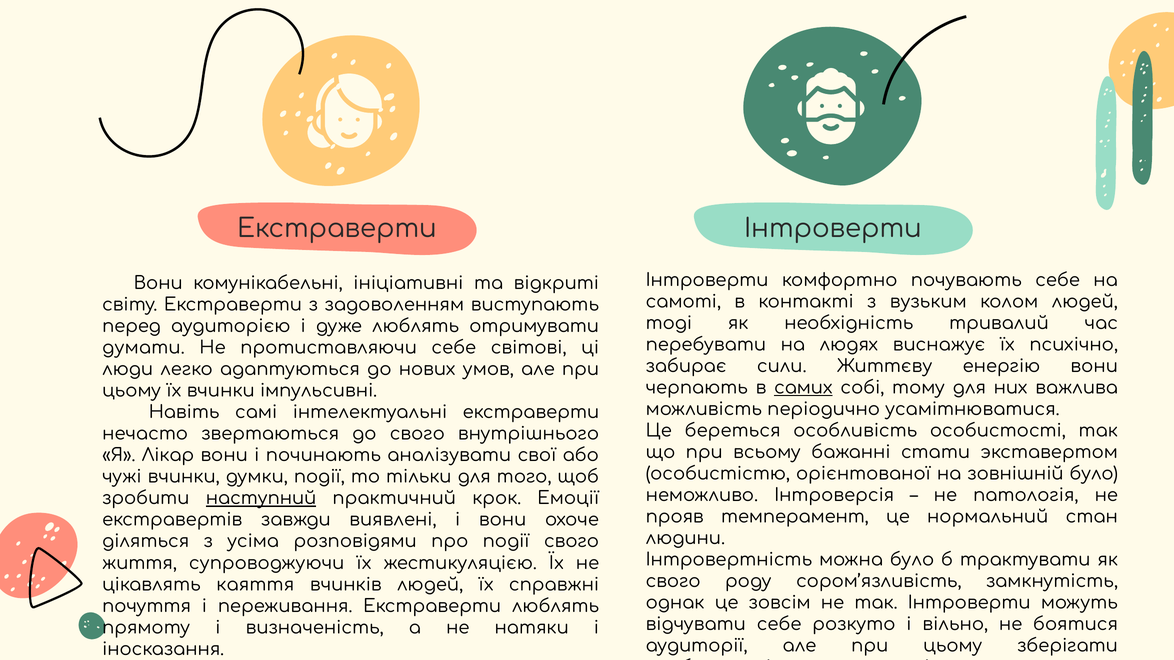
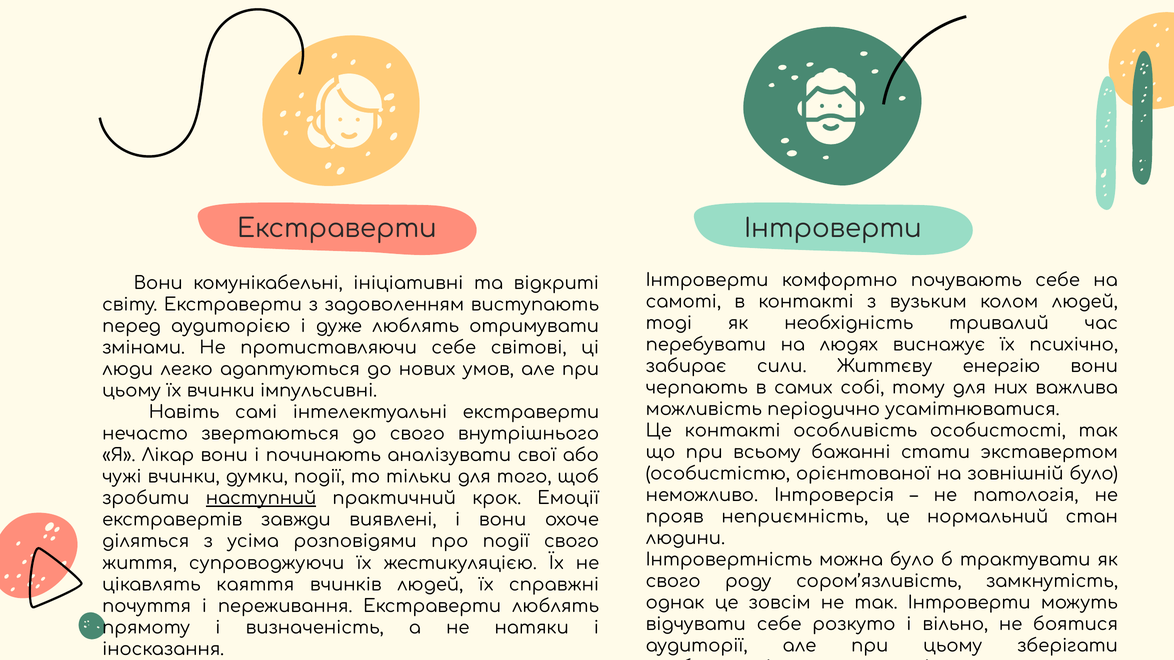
думати: думати -> змінами
самих underline: present -> none
Це береться: береться -> контакті
темперамент: темперамент -> неприємність
